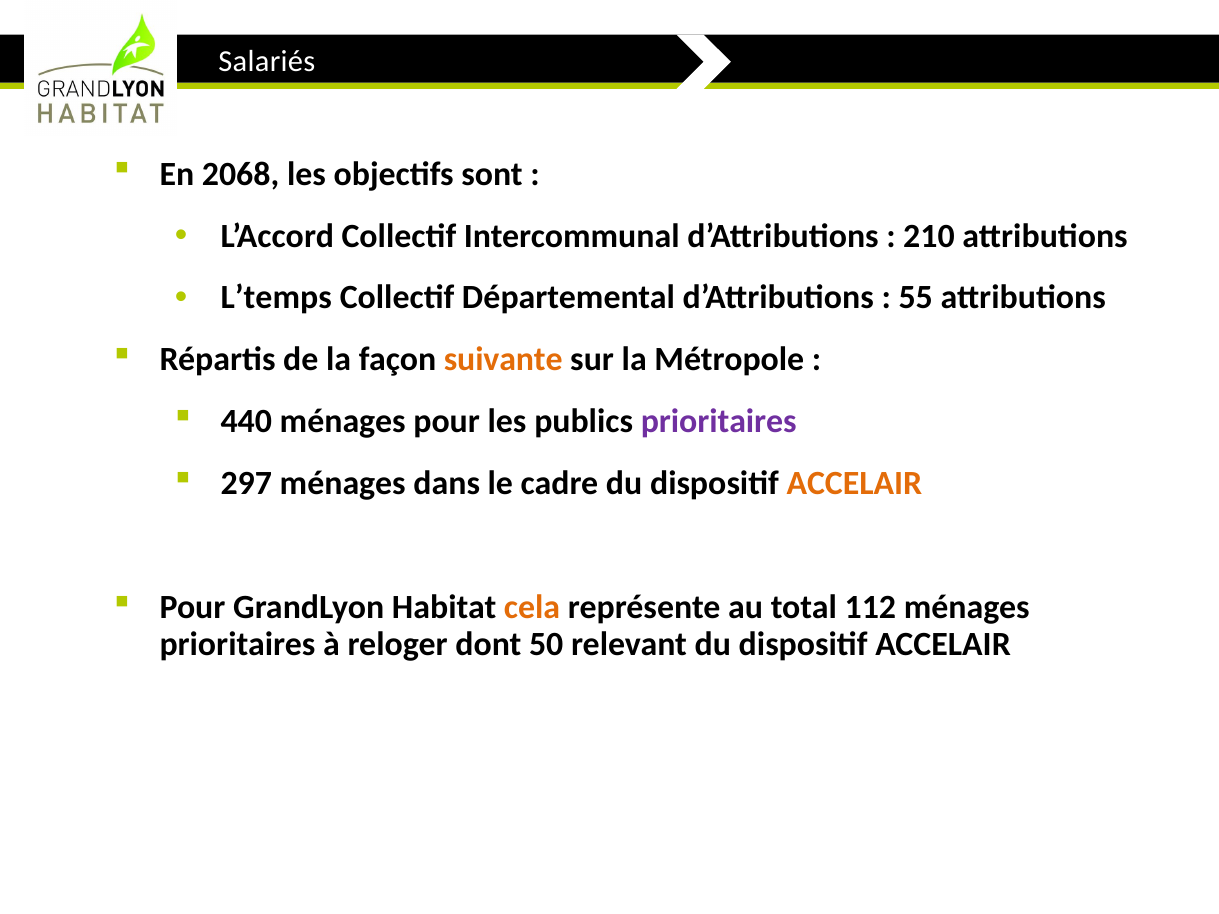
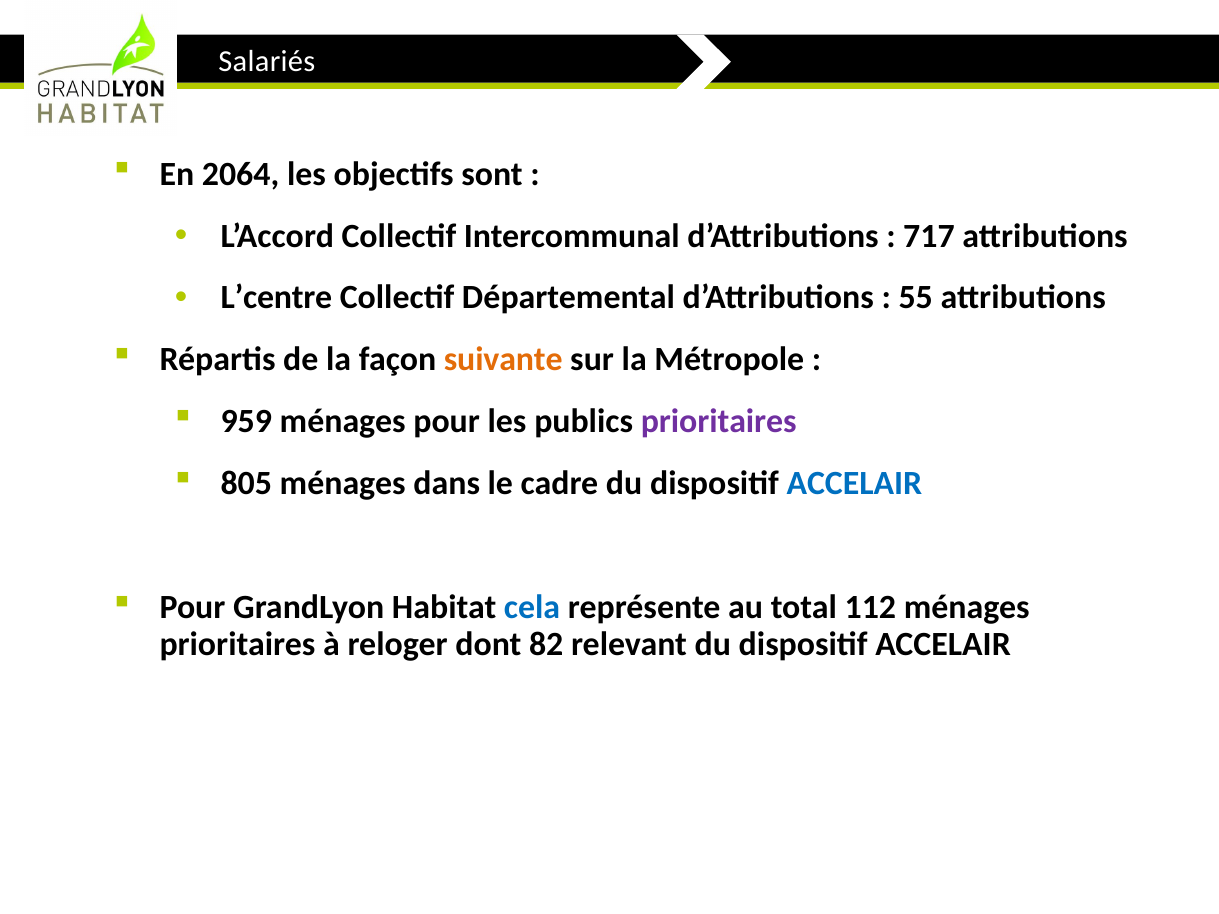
2068: 2068 -> 2064
210: 210 -> 717
L’temps: L’temps -> L’centre
440: 440 -> 959
297: 297 -> 805
ACCELAIR at (854, 484) colour: orange -> blue
cela colour: orange -> blue
50: 50 -> 82
